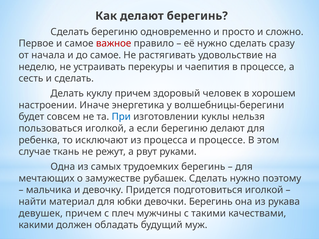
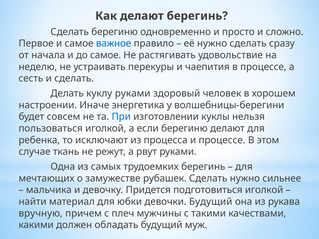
важное colour: red -> blue
куклу причем: причем -> руками
поэтому: поэтому -> сильнее
девочки Берегинь: Берегинь -> Будущий
девушек: девушек -> вручную
